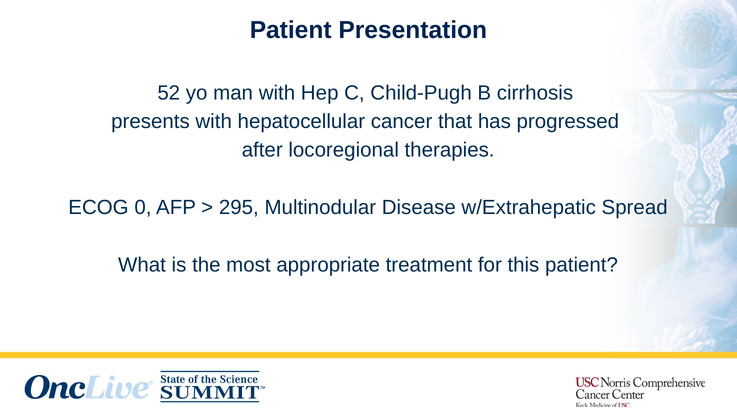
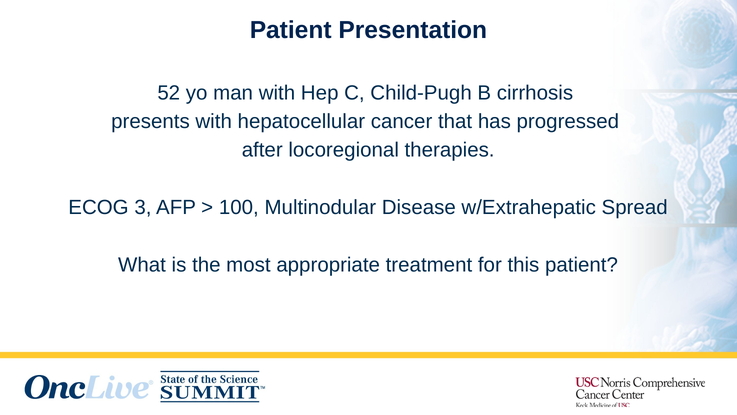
0: 0 -> 3
295: 295 -> 100
